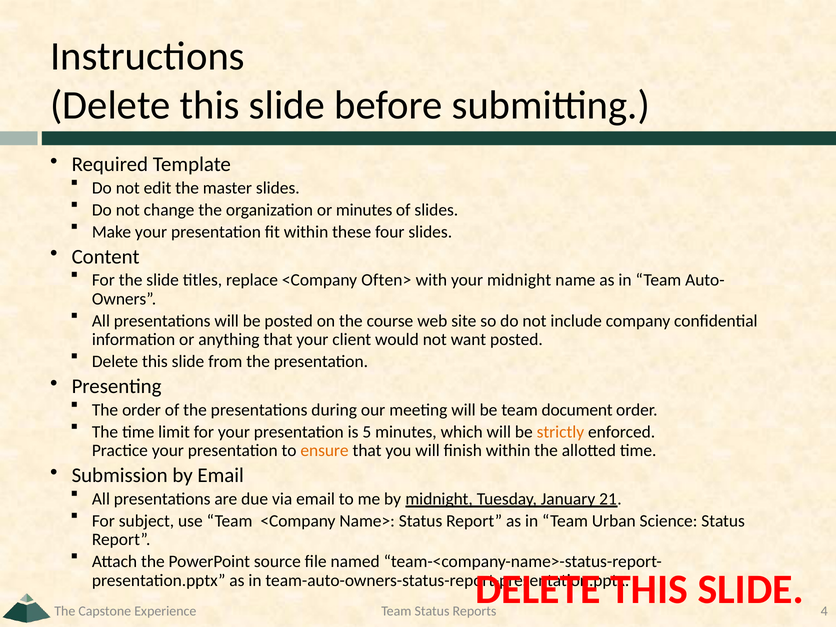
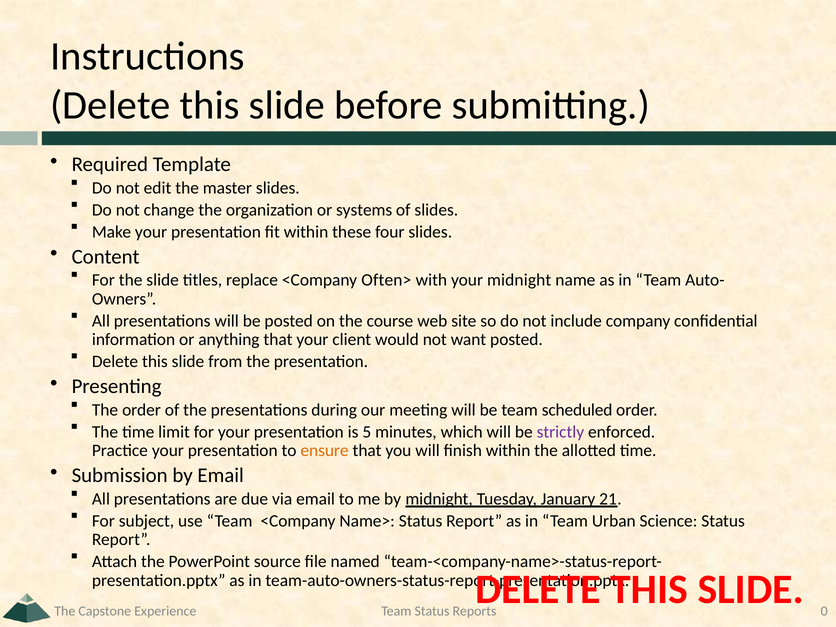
or minutes: minutes -> systems
document: document -> scheduled
strictly colour: orange -> purple
4: 4 -> 0
